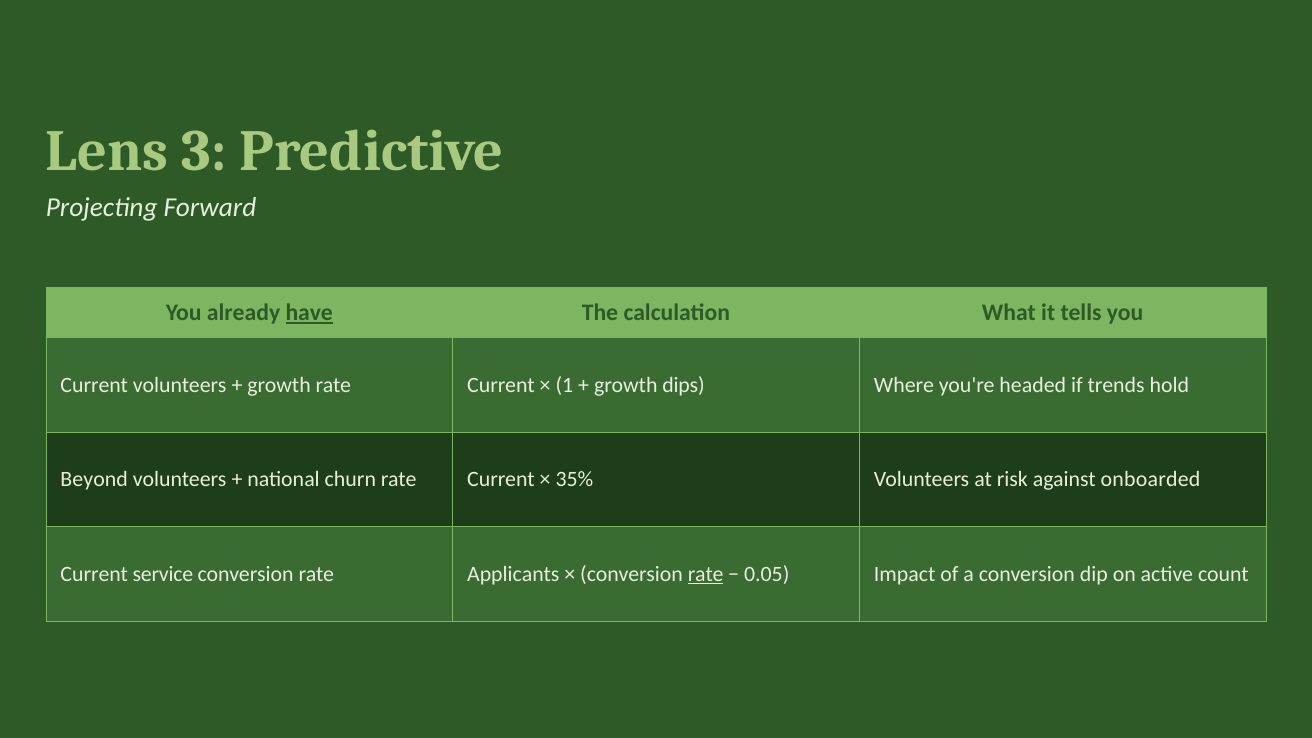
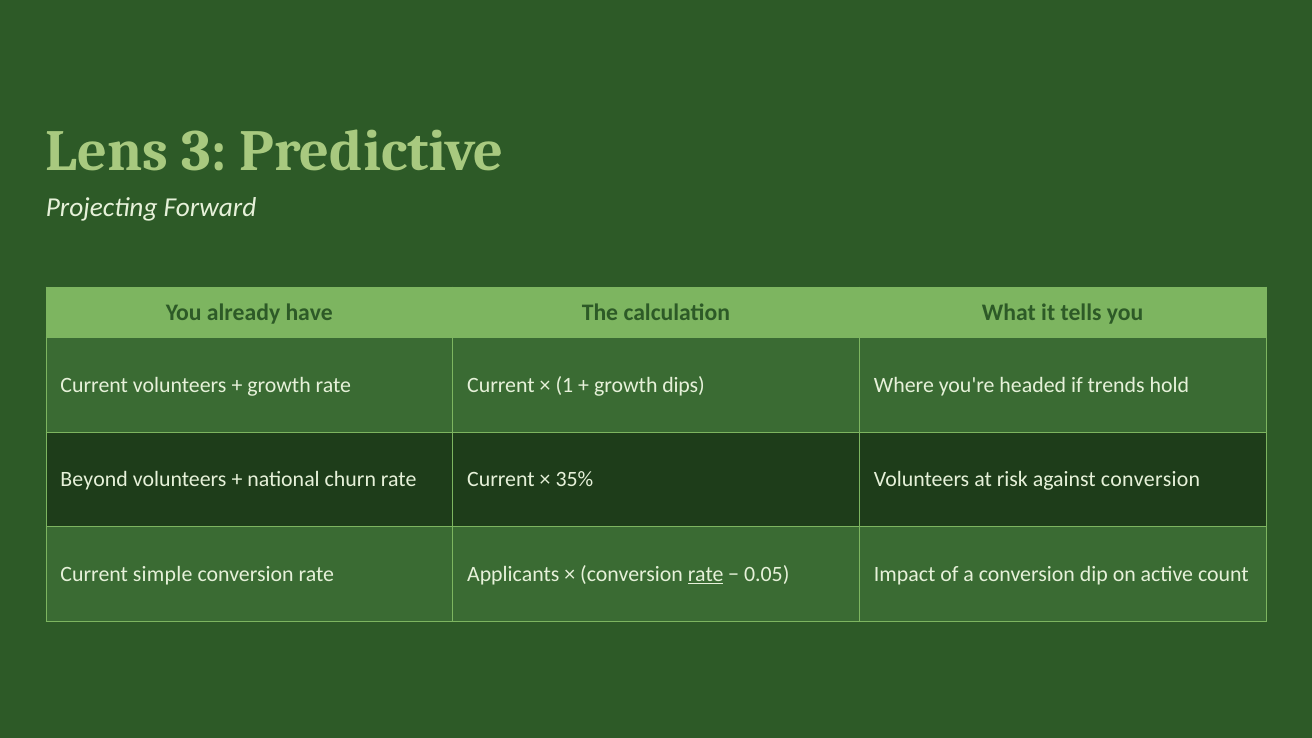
have underline: present -> none
against onboarded: onboarded -> conversion
service: service -> simple
